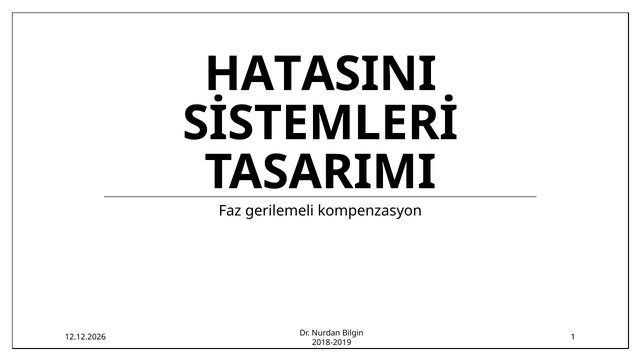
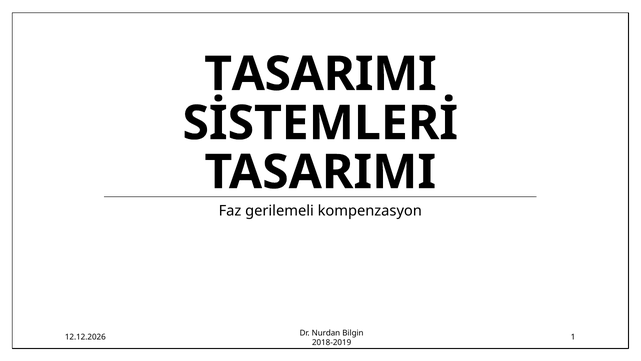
HATASINI at (320, 74): HATASINI -> TASARIMI
